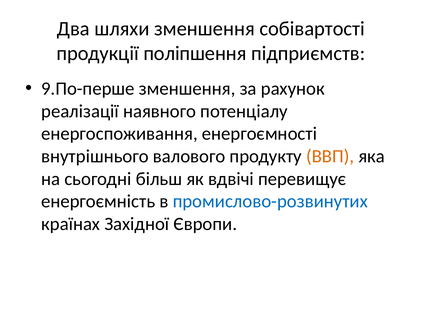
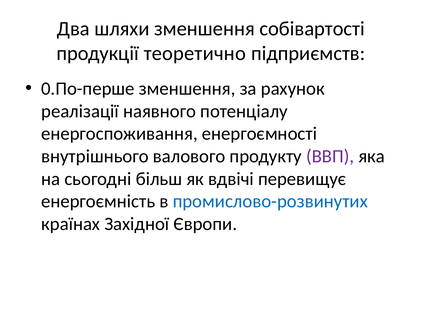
поліпшення: поліпшення -> теоретично
9.По-перше: 9.По-перше -> 0.По-перше
ВВП colour: orange -> purple
